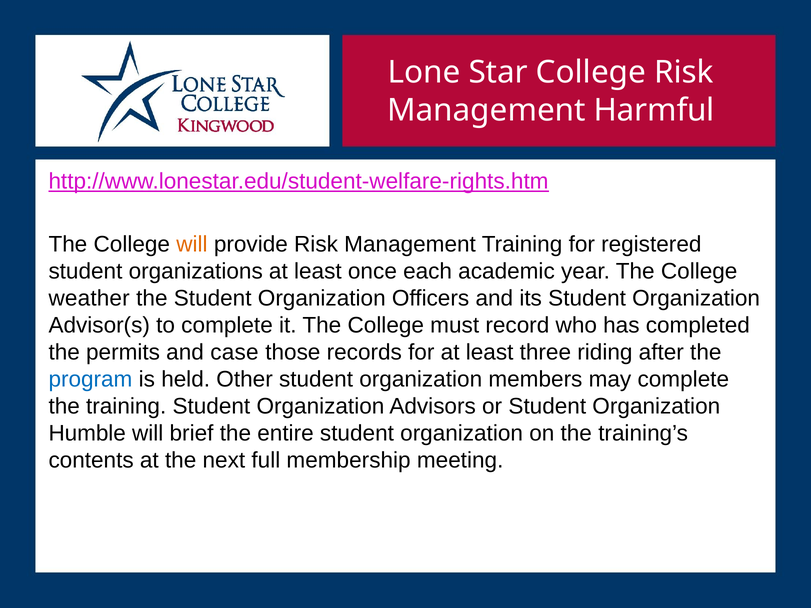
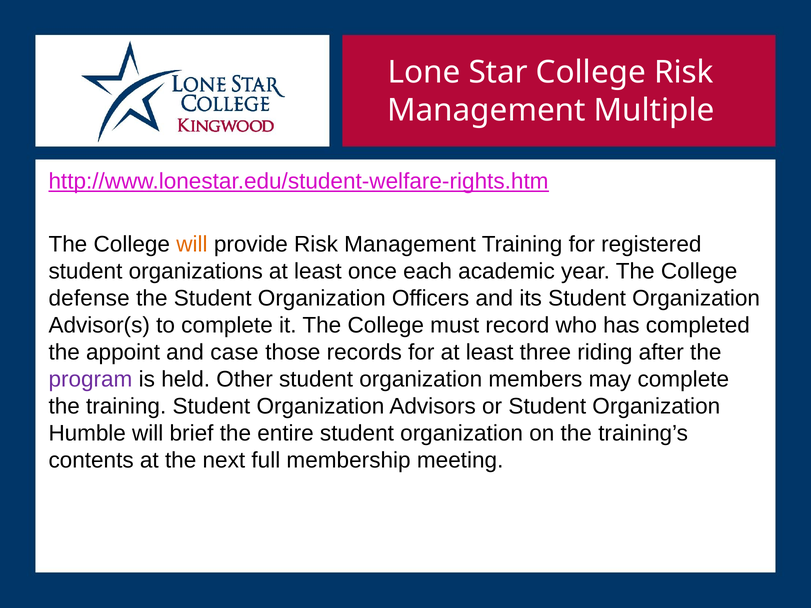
Harmful: Harmful -> Multiple
weather: weather -> defense
permits: permits -> appoint
program colour: blue -> purple
